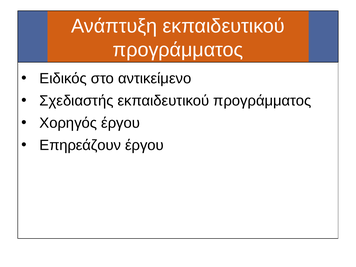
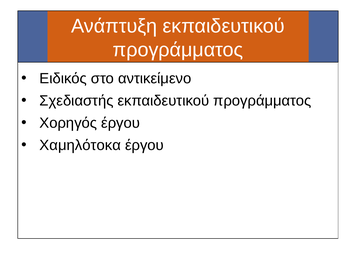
Επηρεάζουν: Επηρεάζουν -> Χαμηλότοκα
